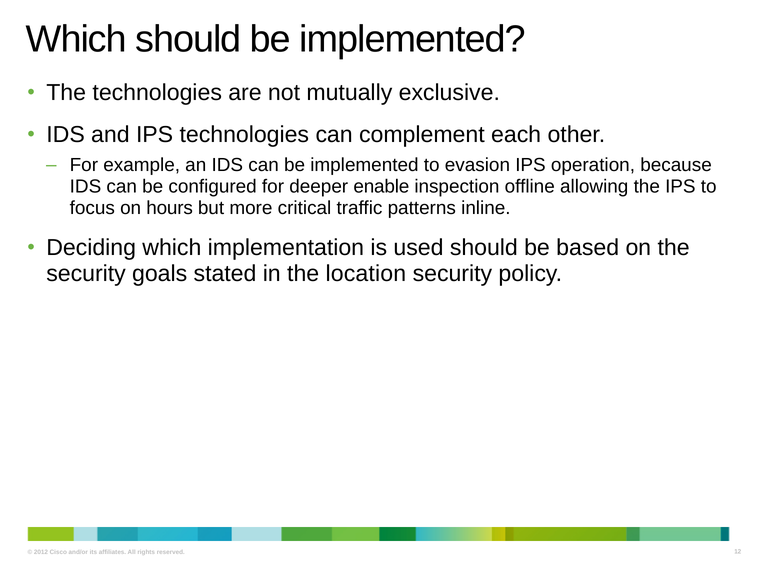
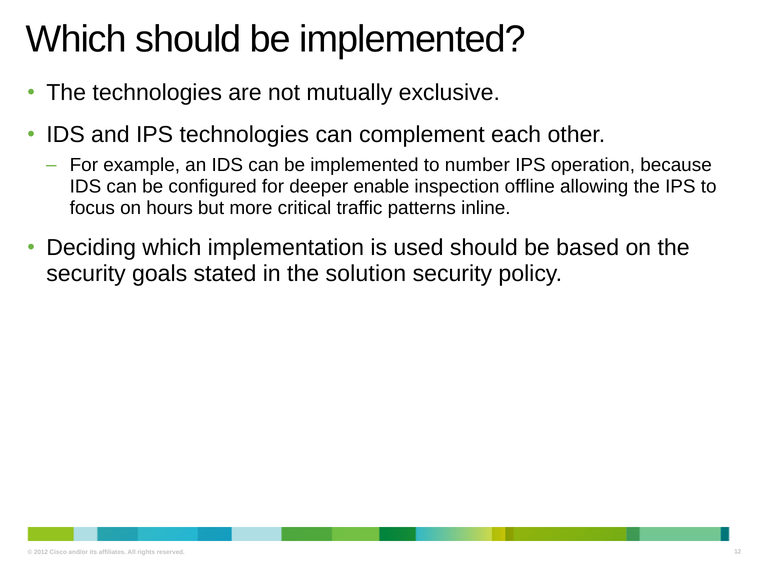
evasion: evasion -> number
location: location -> solution
